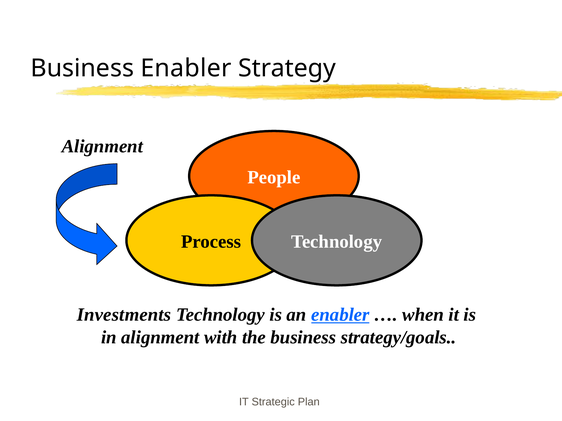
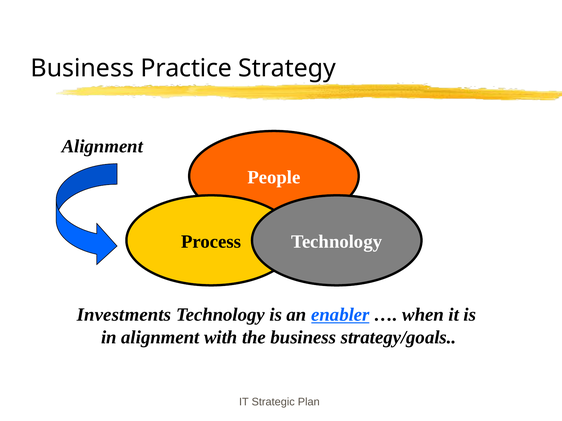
Business Enabler: Enabler -> Practice
